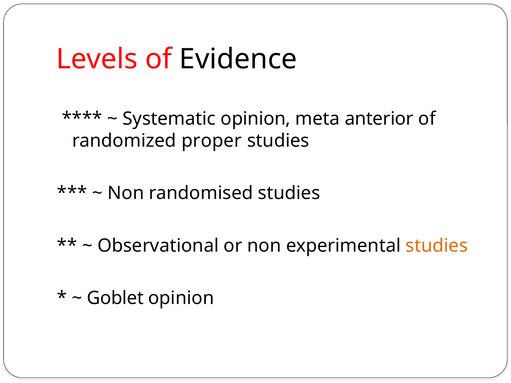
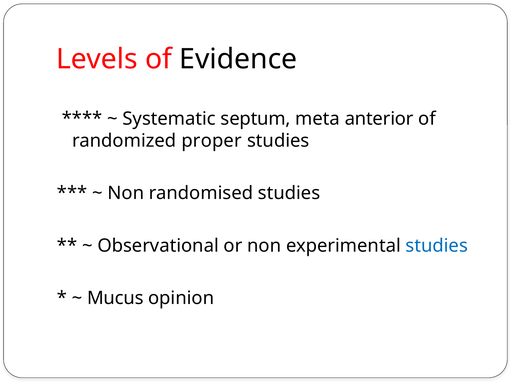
Systematic opinion: opinion -> septum
studies at (437, 246) colour: orange -> blue
Goblet: Goblet -> Mucus
